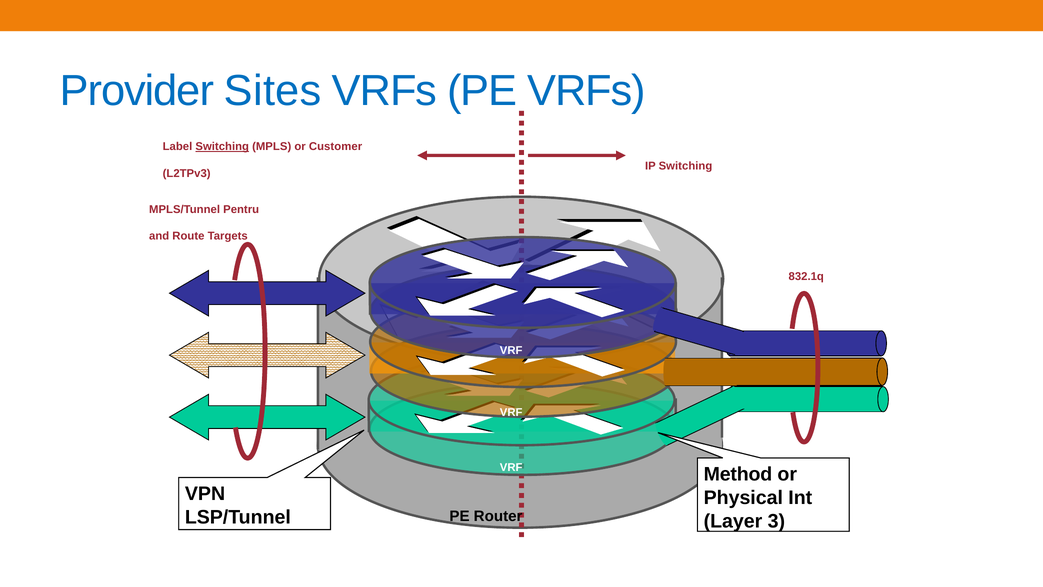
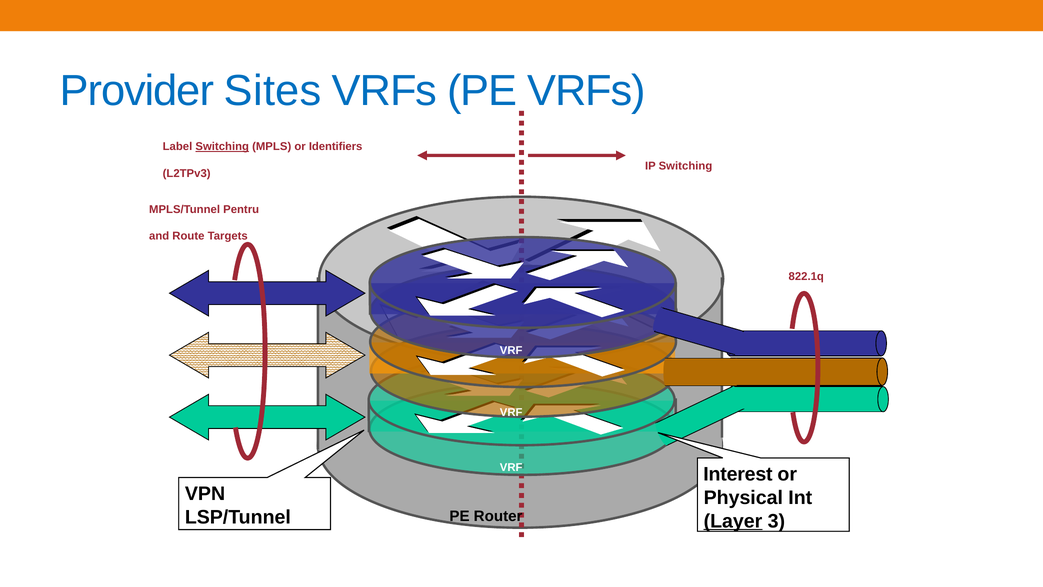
Customer: Customer -> Identifiers
832.1q: 832.1q -> 822.1q
Method: Method -> Interest
Layer underline: none -> present
